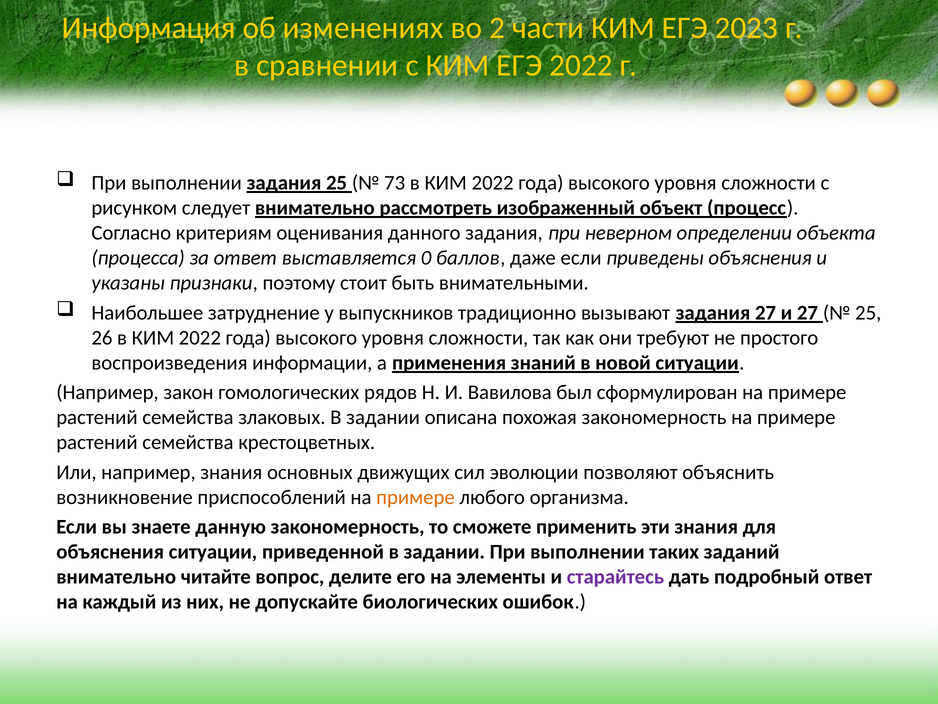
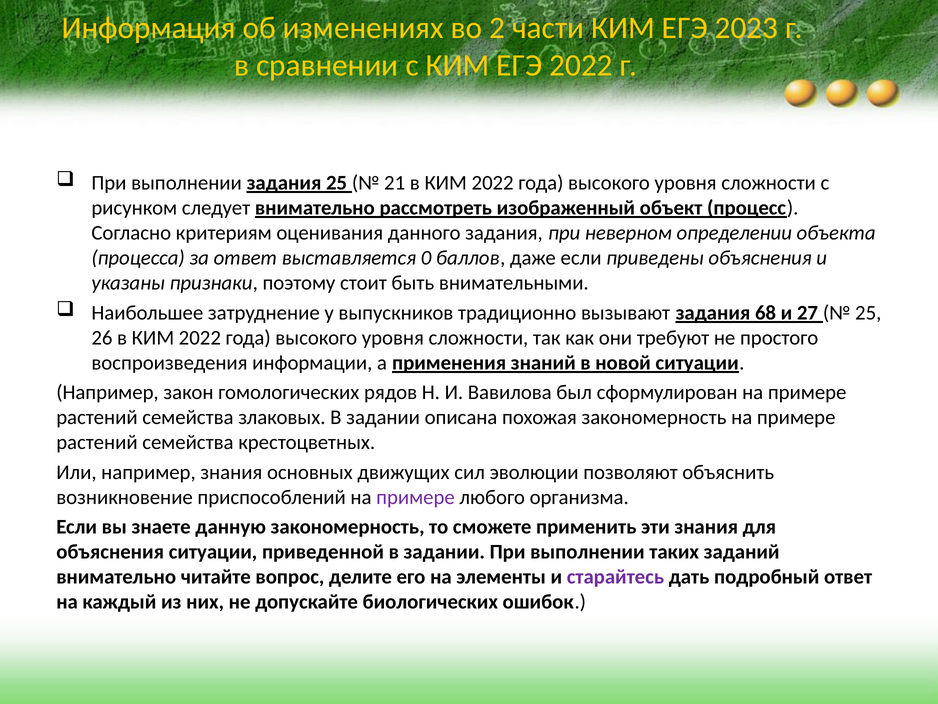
73: 73 -> 21
задания 27: 27 -> 68
примере at (416, 497) colour: orange -> purple
